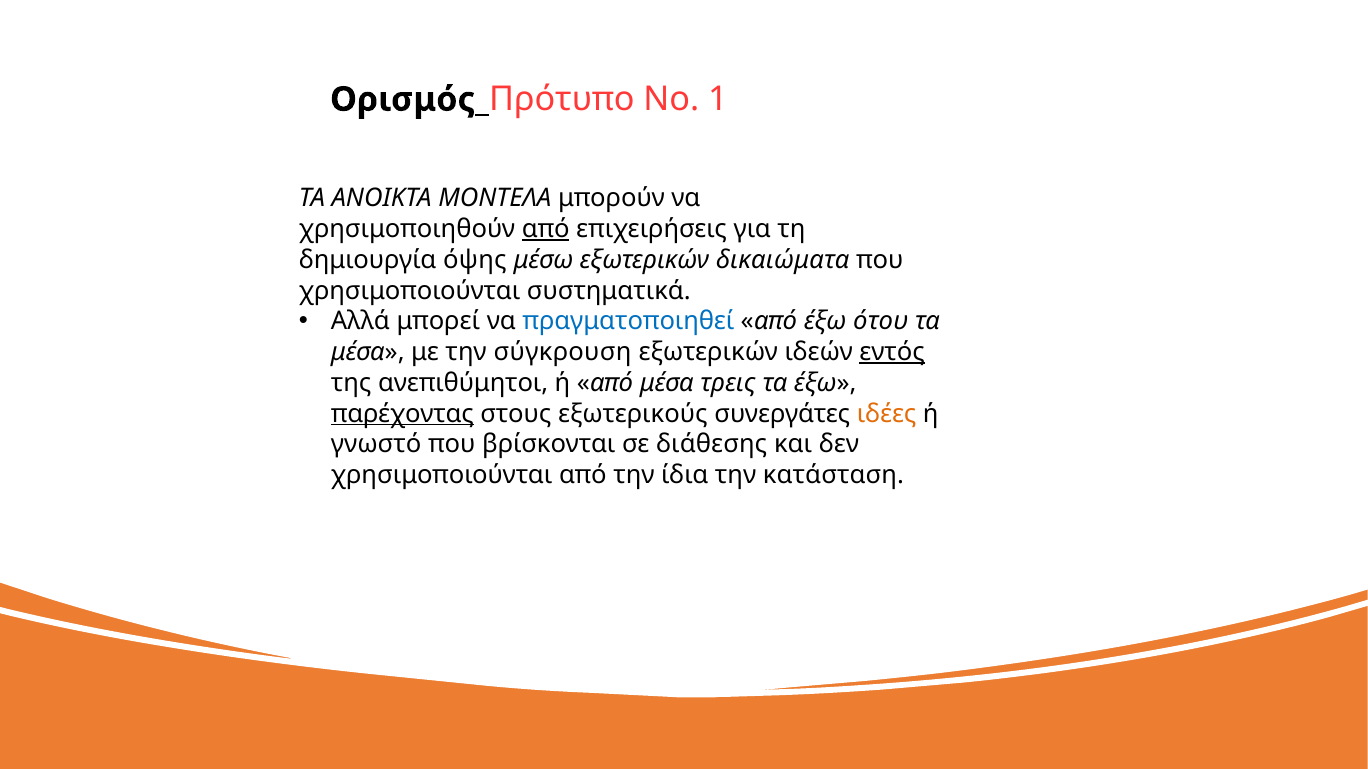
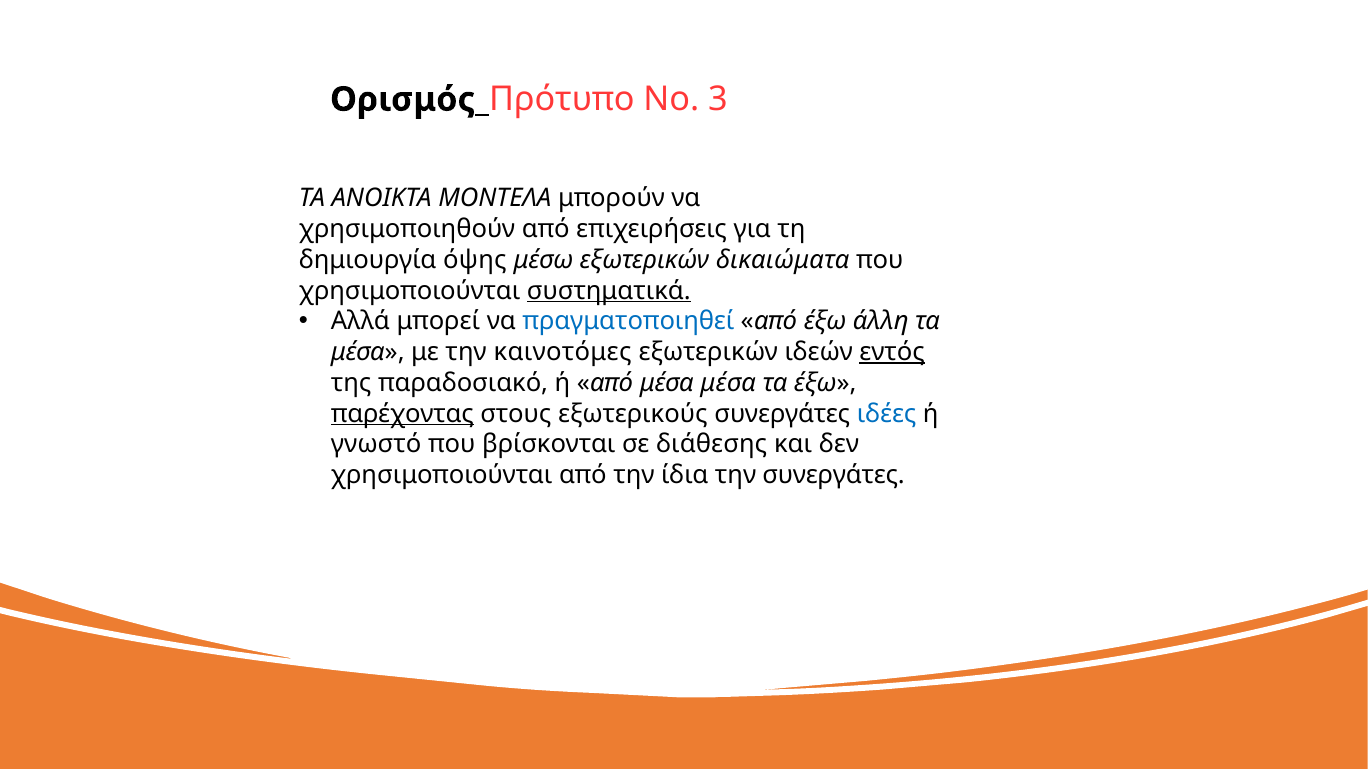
1: 1 -> 3
από at (546, 229) underline: present -> none
συστηματικά underline: none -> present
ότου: ότου -> άλλη
σύγκρουση: σύγκρουση -> καινοτόμες
ανεπιθύμητοι: ανεπιθύμητοι -> παραδοσιακό
μέσα τρεις: τρεις -> μέσα
ιδέες colour: orange -> blue
την κατάσταση: κατάσταση -> συνεργάτες
